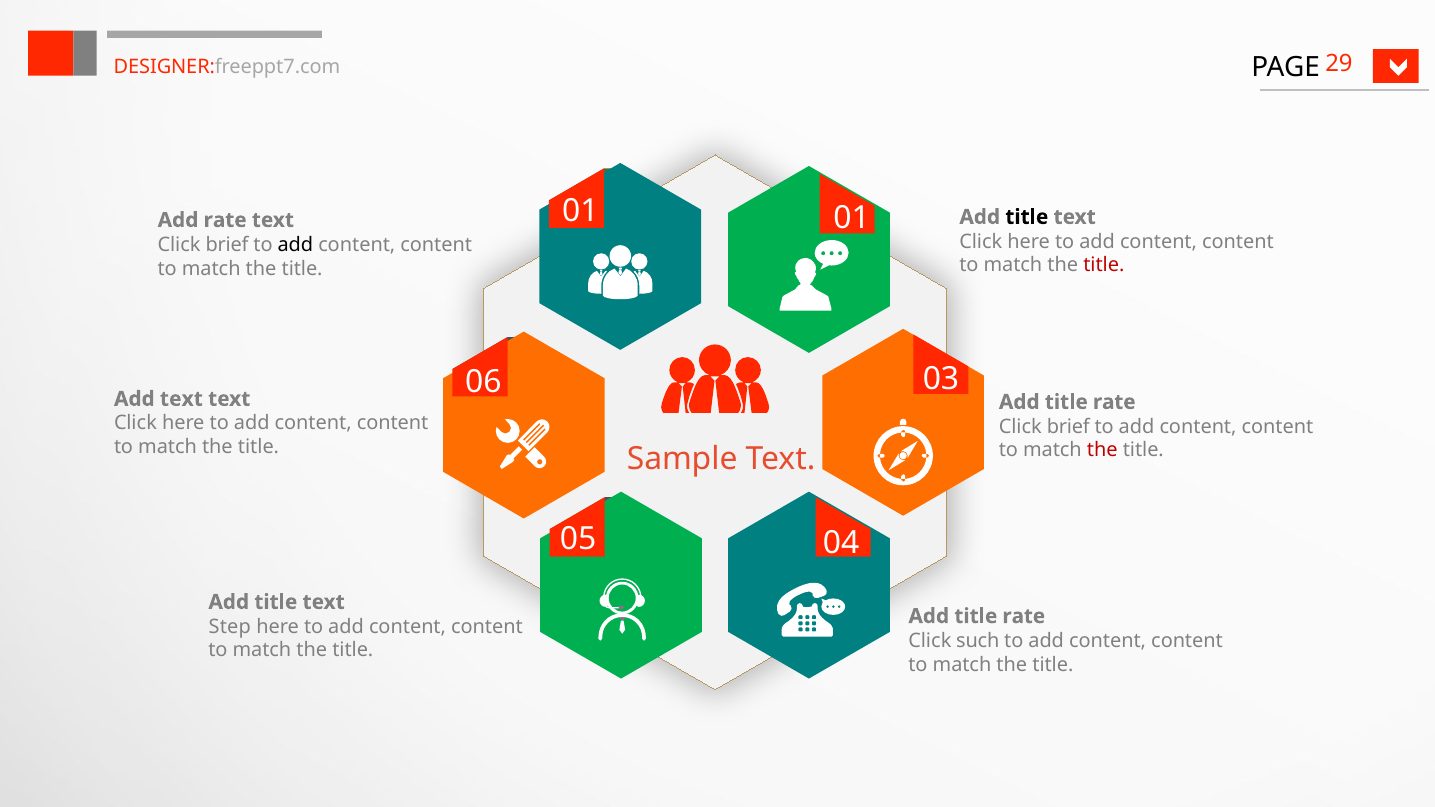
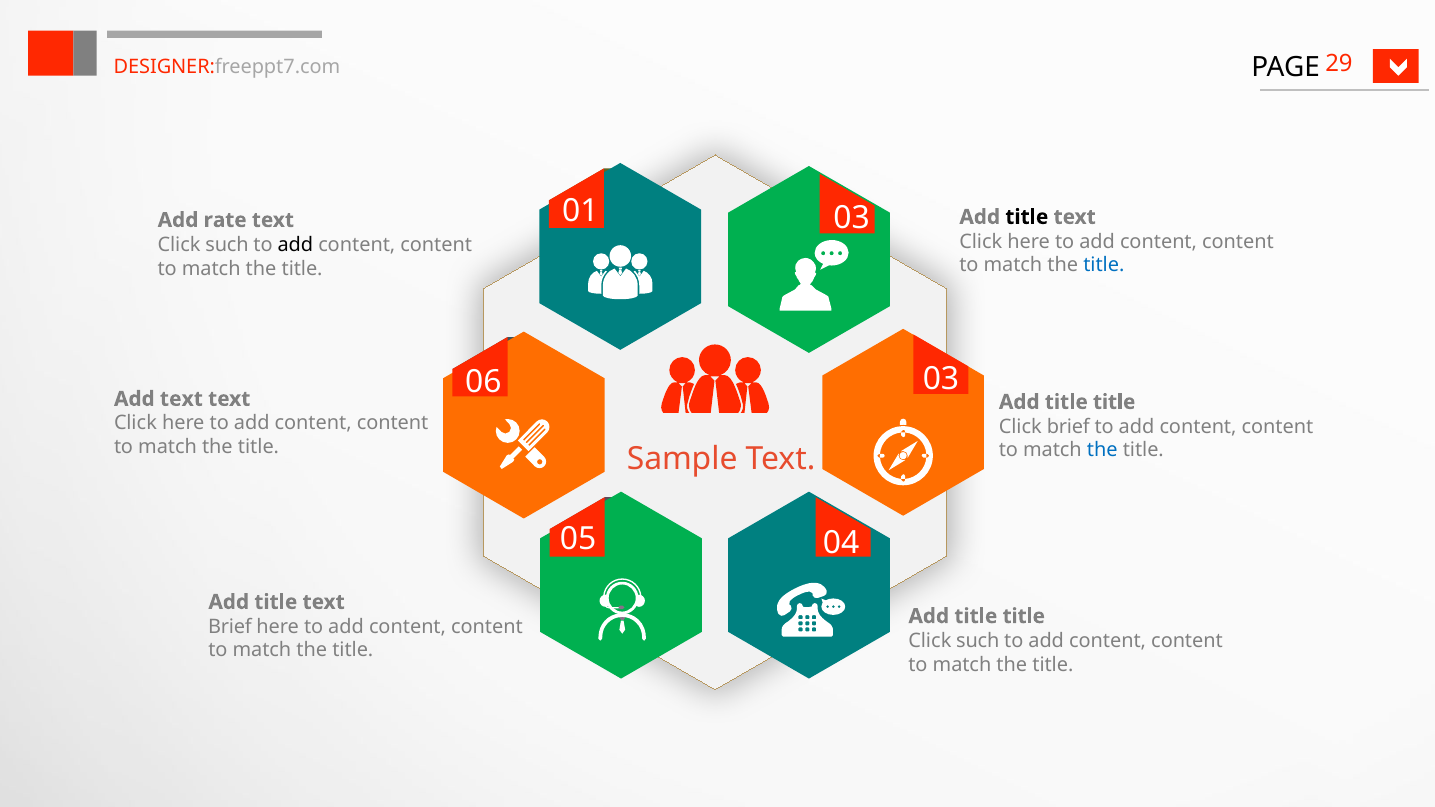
01 01: 01 -> 03
brief at (227, 245): brief -> such
title at (1104, 265) colour: red -> blue
rate at (1114, 402): rate -> title
the at (1102, 451) colour: red -> blue
rate at (1024, 616): rate -> title
Step at (230, 627): Step -> Brief
